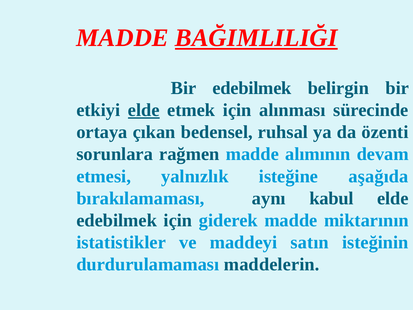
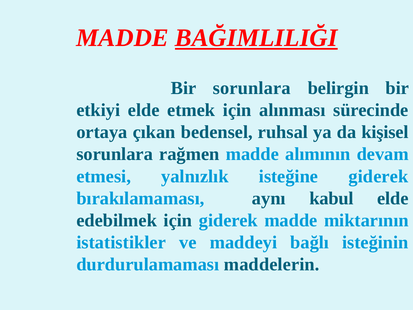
Bir edebilmek: edebilmek -> sorunlara
elde at (144, 110) underline: present -> none
özenti: özenti -> kişisel
isteğine aşağıda: aşağıda -> giderek
satın: satın -> bağlı
